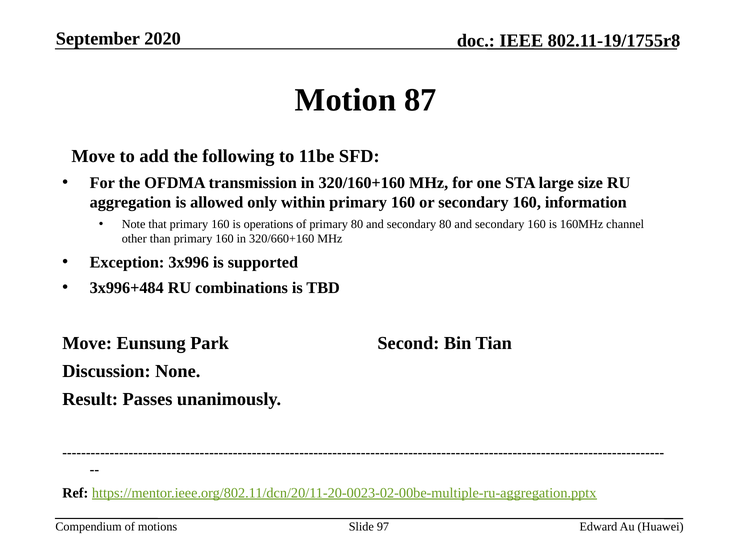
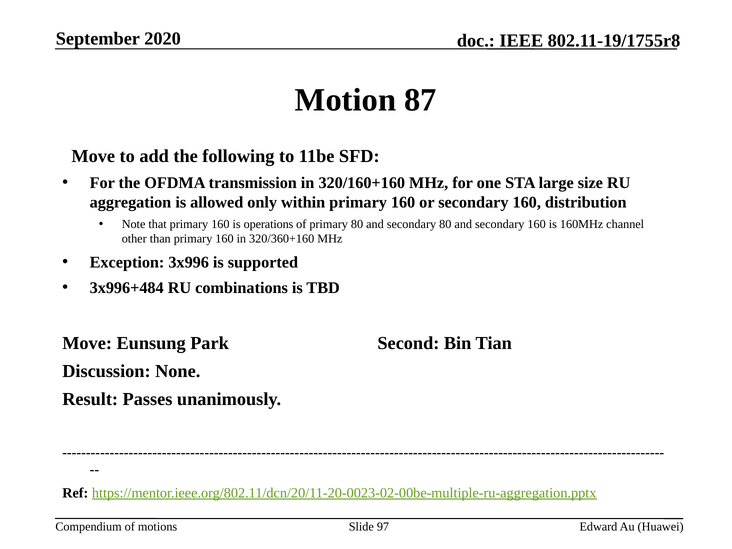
information: information -> distribution
320/660+160: 320/660+160 -> 320/360+160
